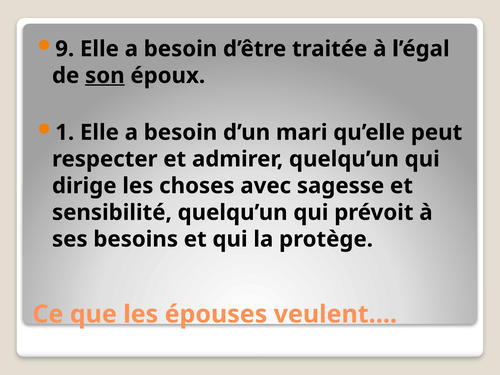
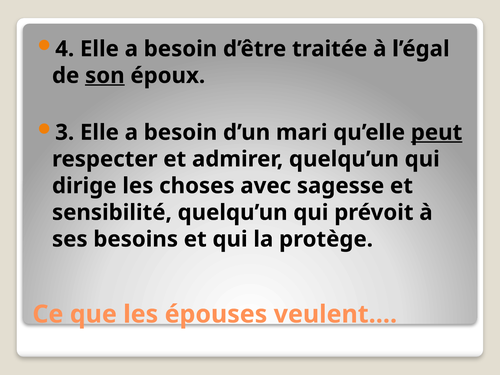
9: 9 -> 4
1: 1 -> 3
peut underline: none -> present
